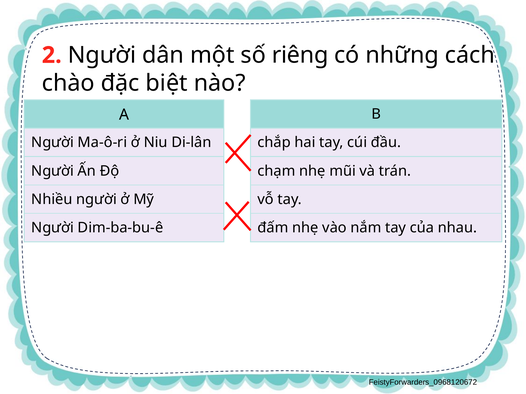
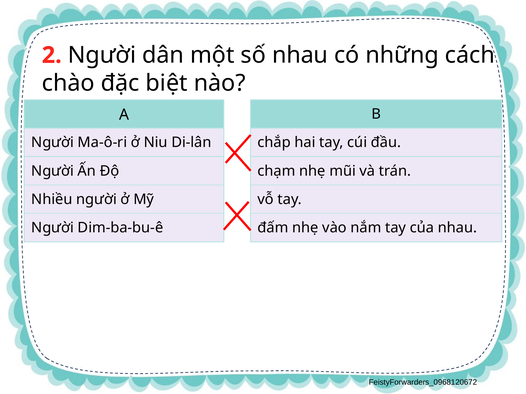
số riêng: riêng -> nhau
